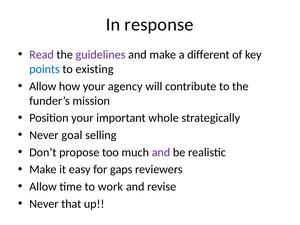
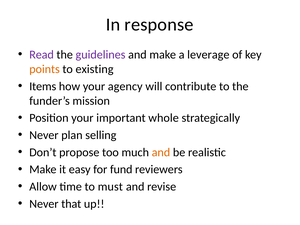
different: different -> leverage
points colour: blue -> orange
Allow at (43, 86): Allow -> Items
goal: goal -> plan
and at (161, 152) colour: purple -> orange
gaps: gaps -> fund
work: work -> must
